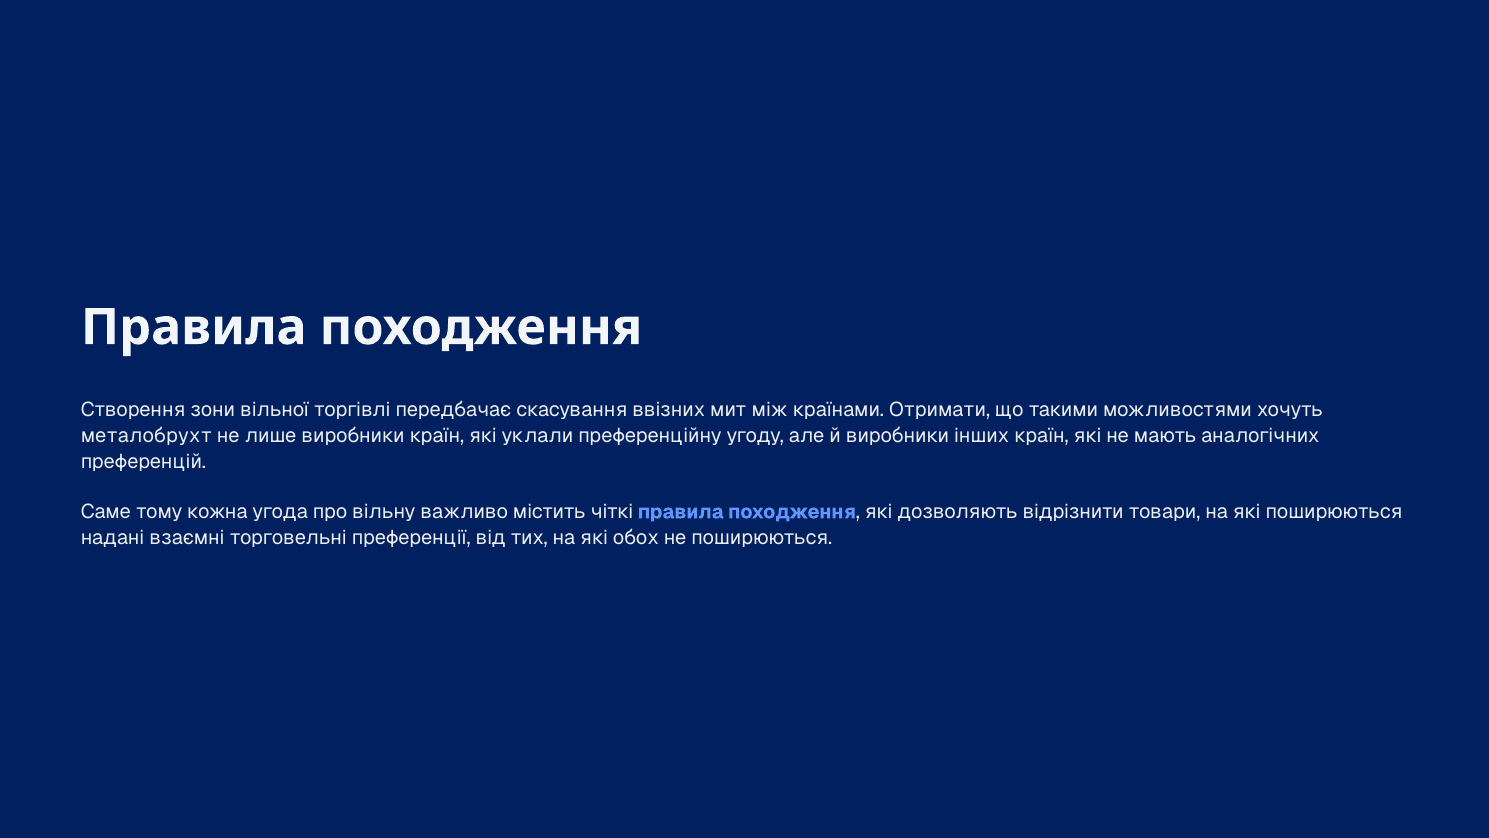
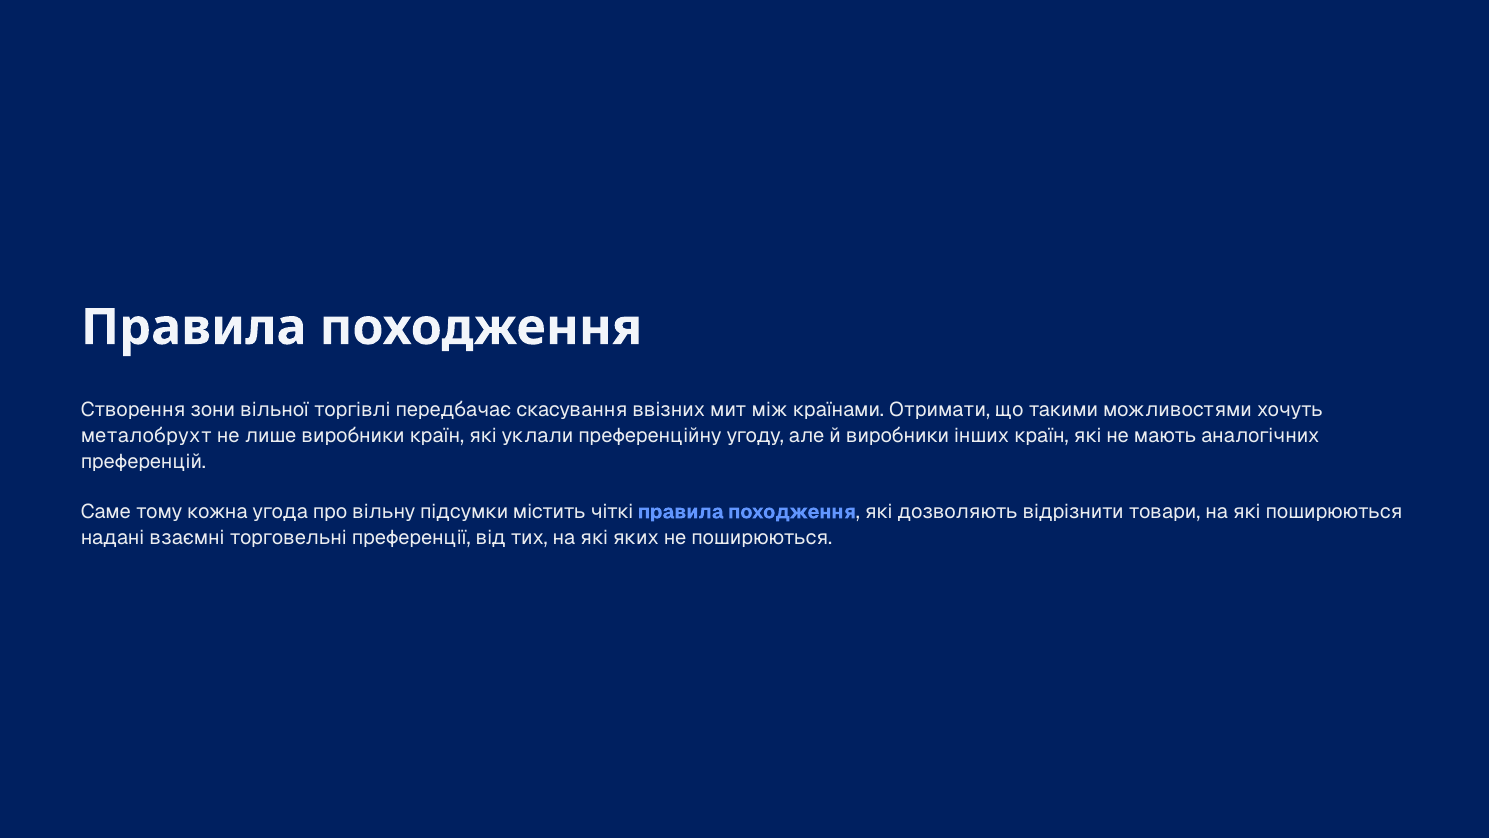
важливо: важливо -> підсумки
обох: обох -> яких
